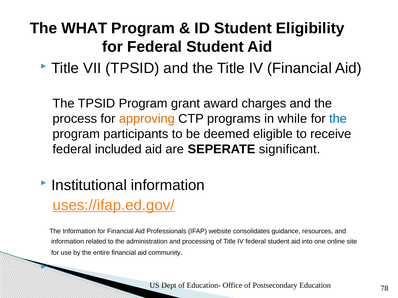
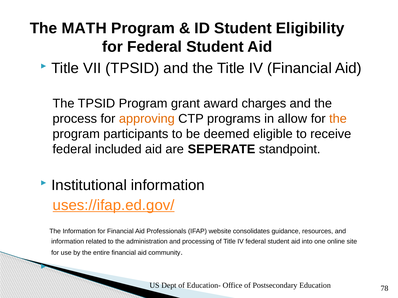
WHAT: WHAT -> MATH
while: while -> allow
the at (338, 119) colour: blue -> orange
significant: significant -> standpoint
